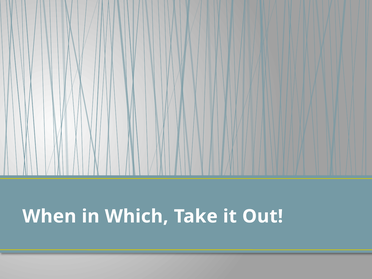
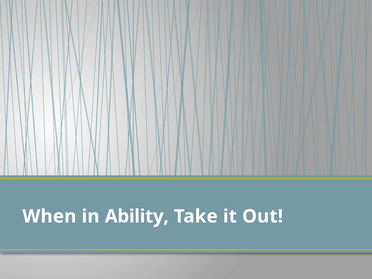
Which: Which -> Ability
